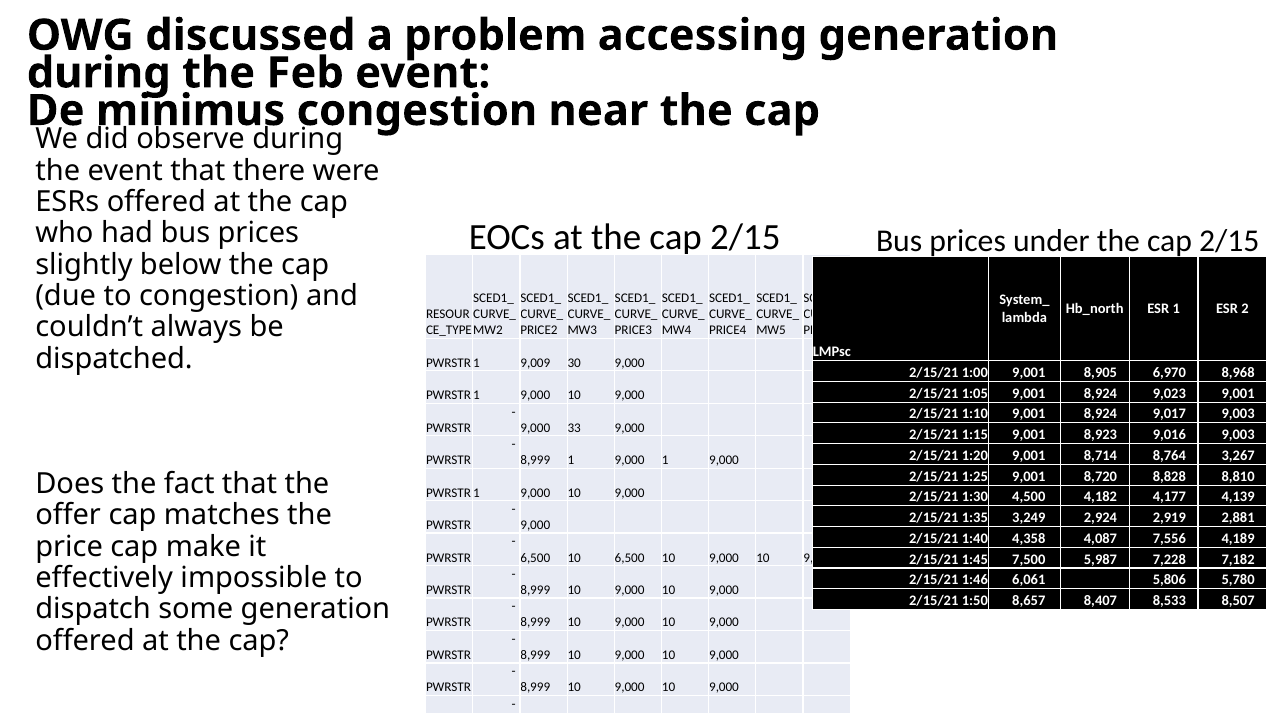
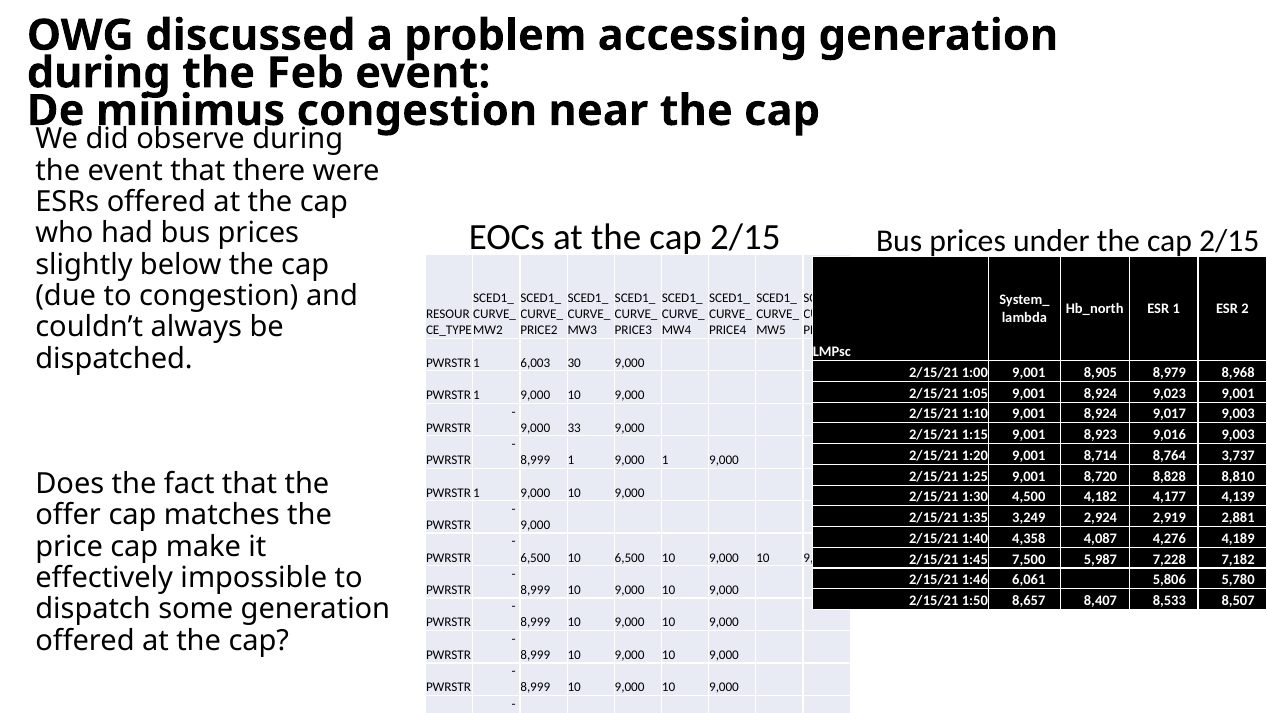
9,009: 9,009 -> 6,003
6,970: 6,970 -> 8,979
3,267: 3,267 -> 3,737
7,556: 7,556 -> 4,276
